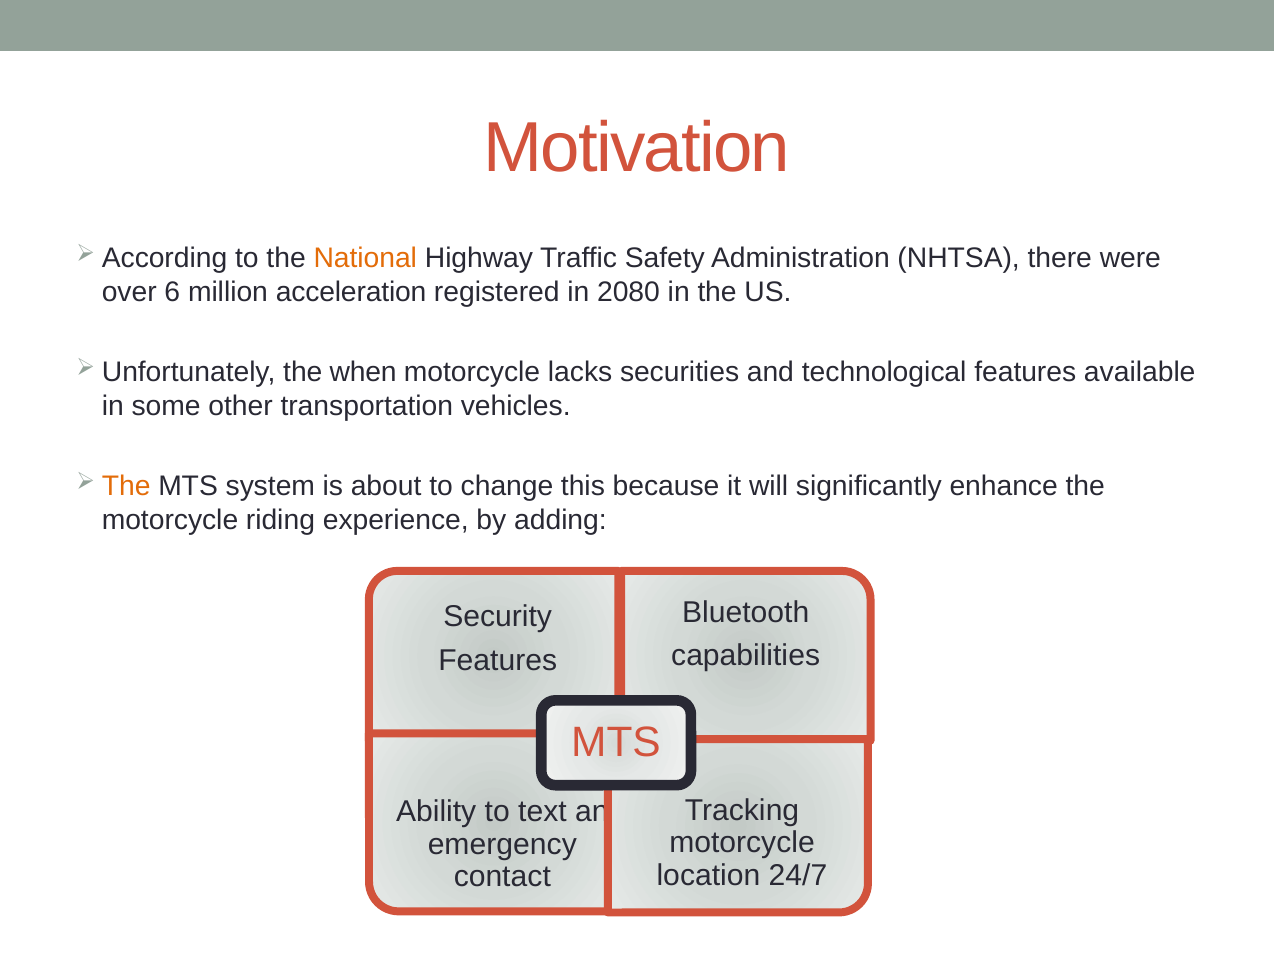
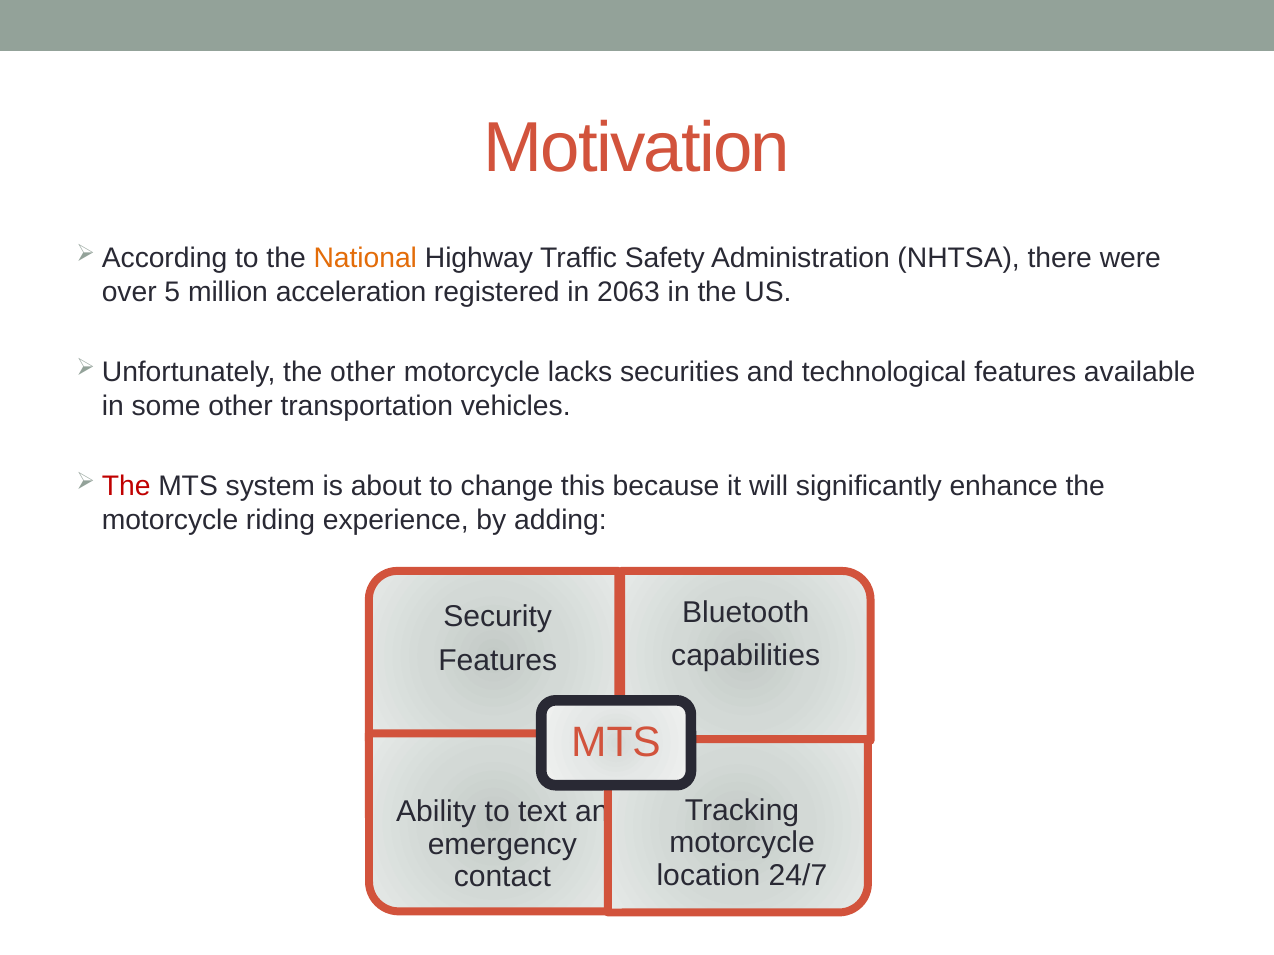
6: 6 -> 5
2080: 2080 -> 2063
the when: when -> other
The at (126, 486) colour: orange -> red
